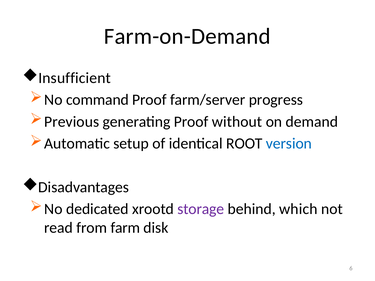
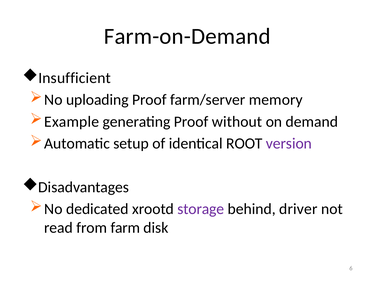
command: command -> uploading
progress: progress -> memory
Previous: Previous -> Example
version colour: blue -> purple
which: which -> driver
